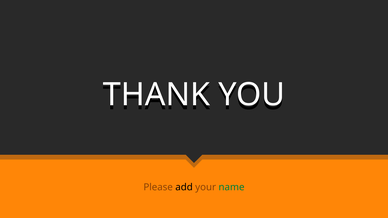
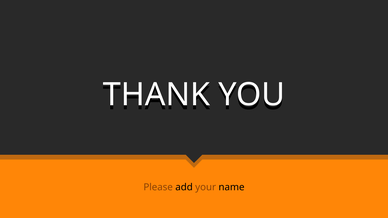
name colour: green -> black
